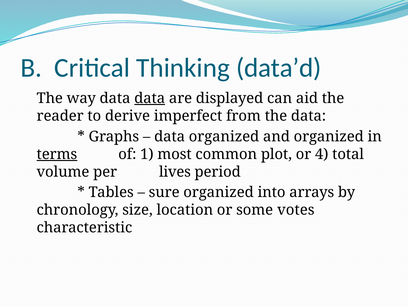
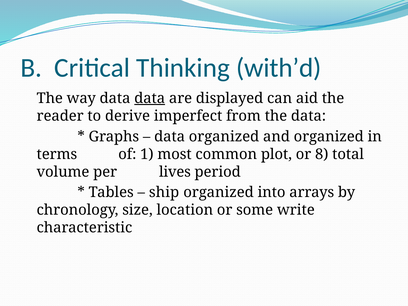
data’d: data’d -> with’d
terms underline: present -> none
4: 4 -> 8
sure: sure -> ship
votes: votes -> write
